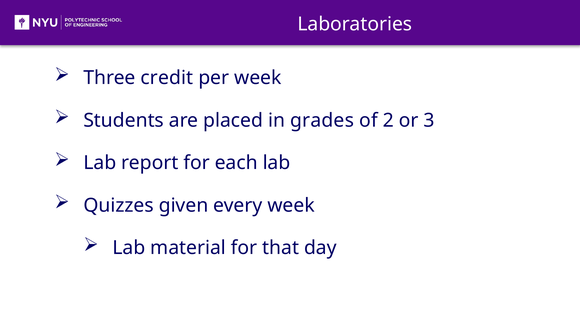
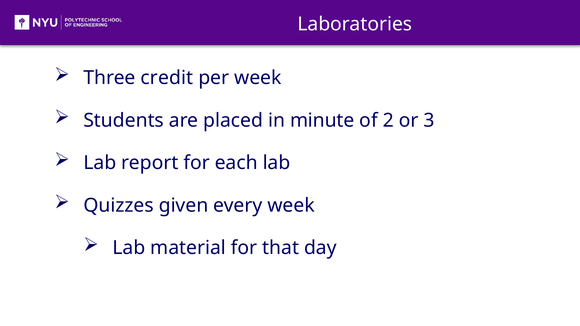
grades: grades -> minute
